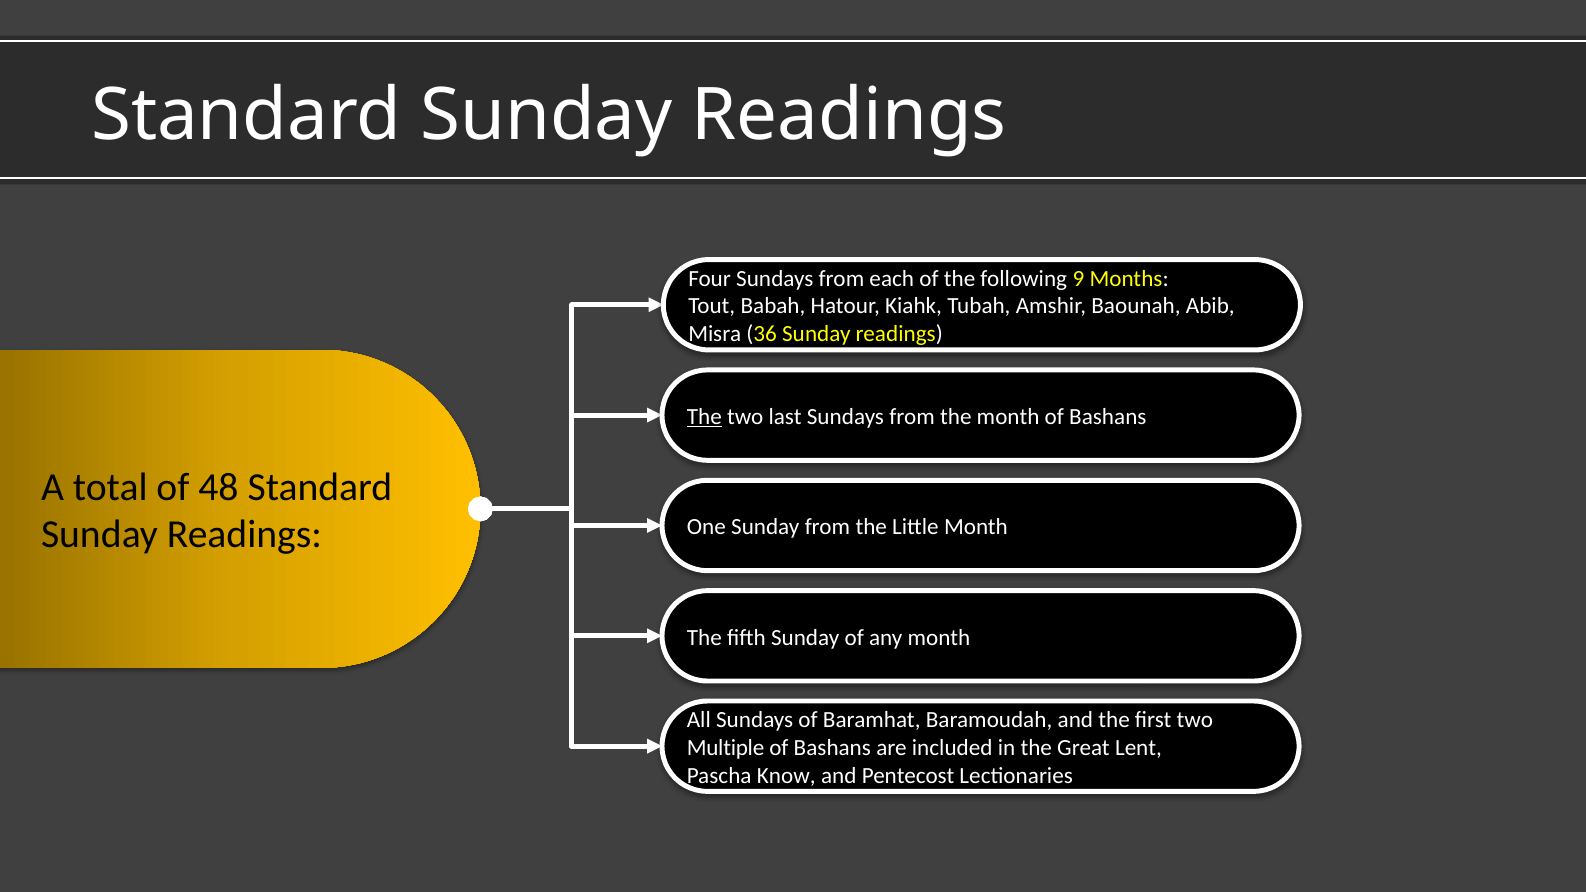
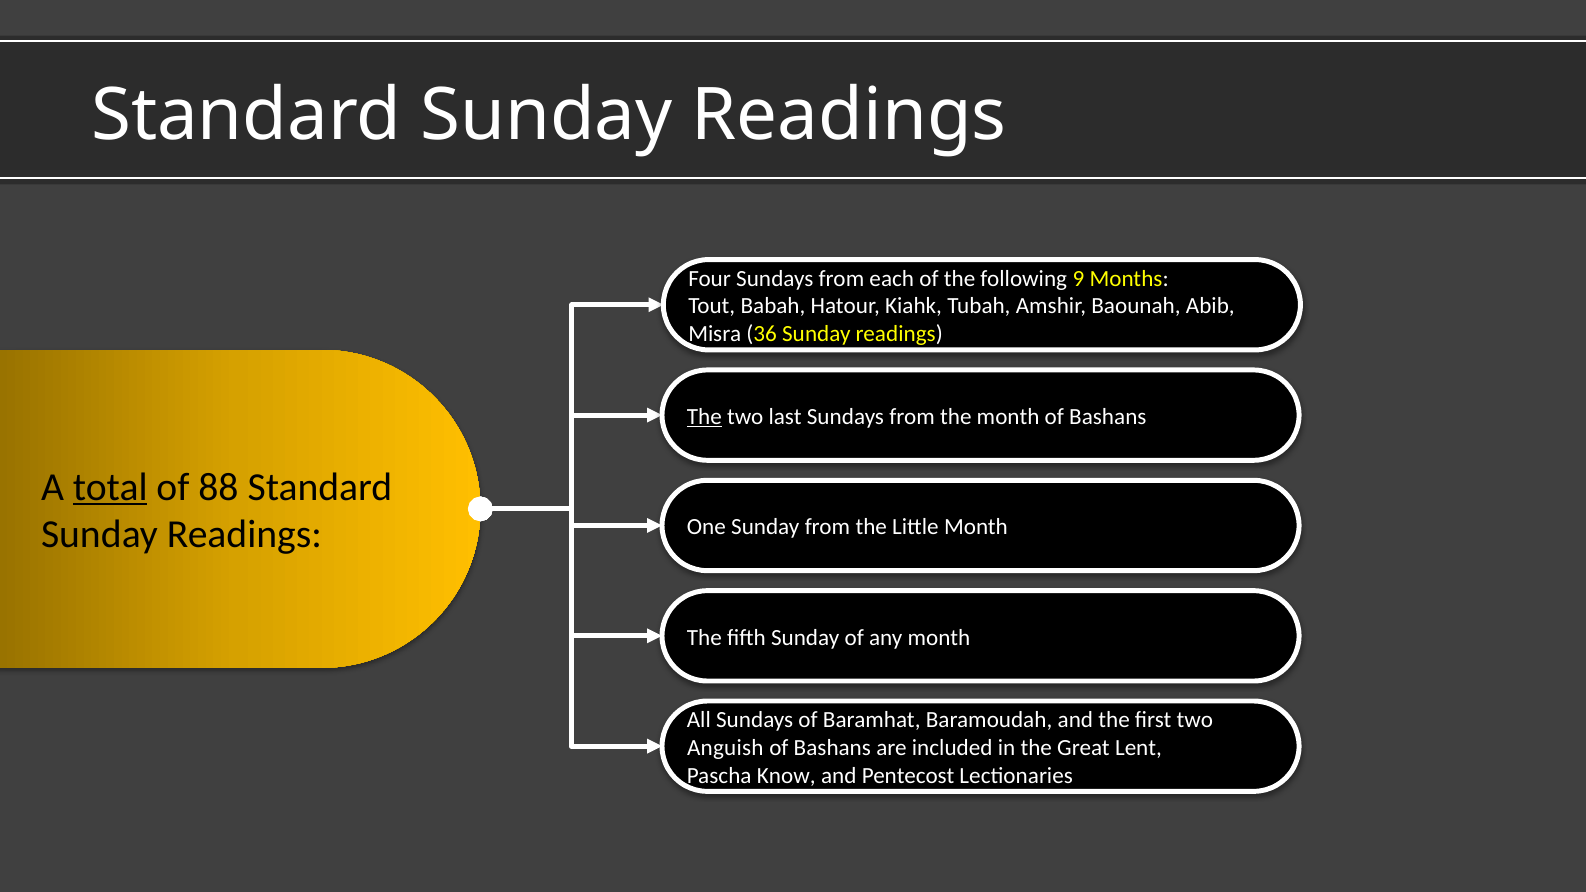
total underline: none -> present
48: 48 -> 88
Multiple: Multiple -> Anguish
